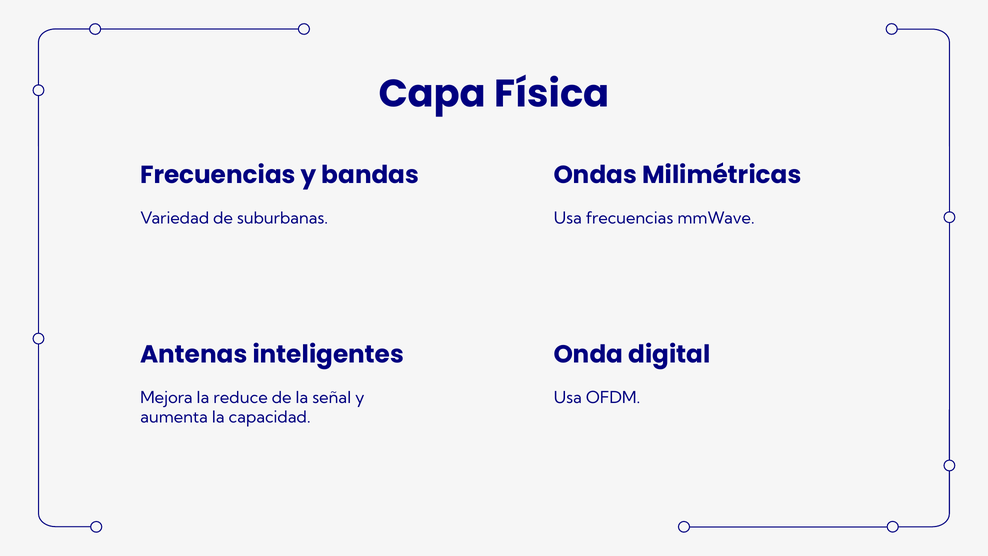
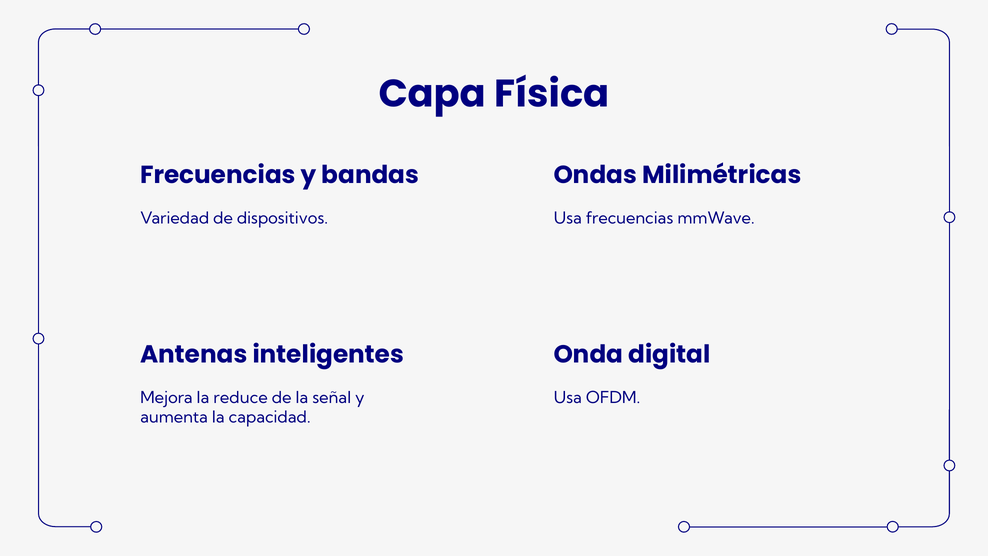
suburbanas: suburbanas -> dispositivos
